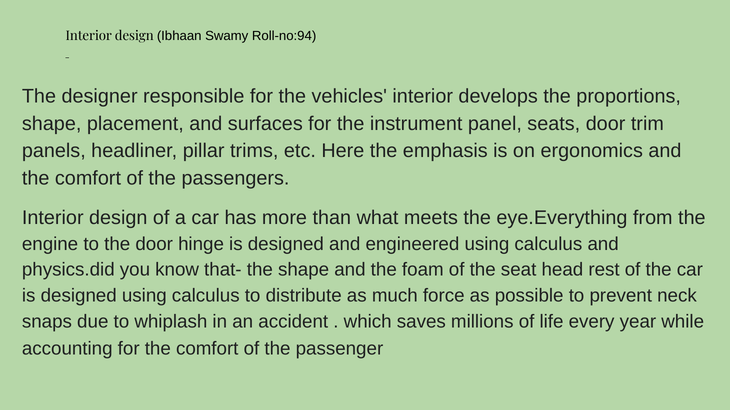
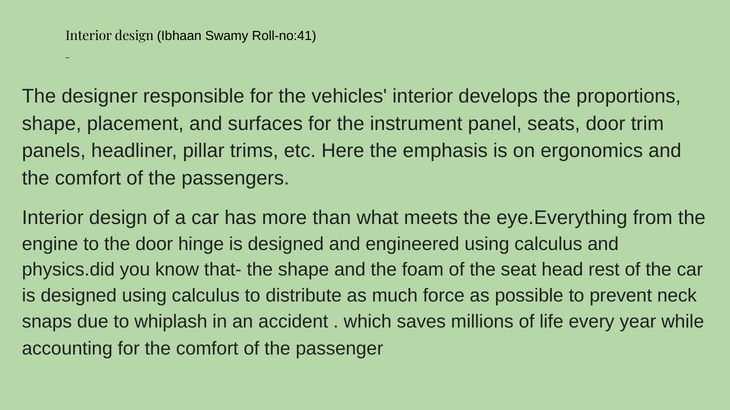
Roll-no:94: Roll-no:94 -> Roll-no:41
